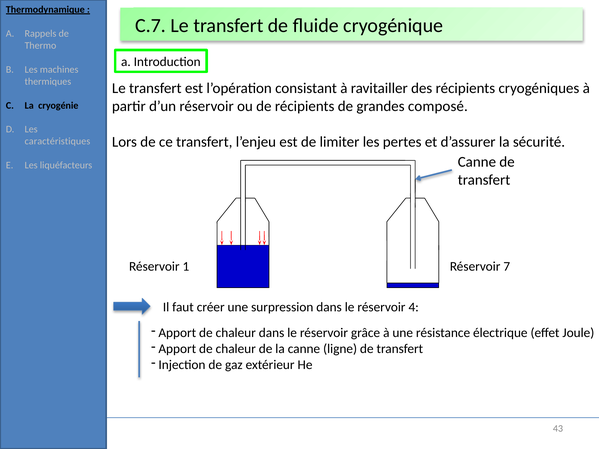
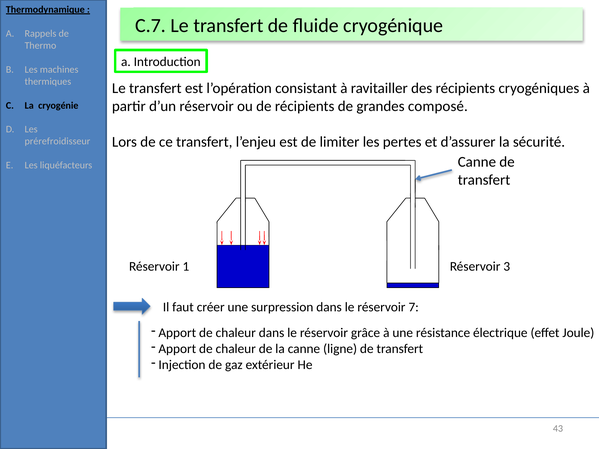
caractéristiques: caractéristiques -> prérefroidisseur
7: 7 -> 3
4: 4 -> 7
